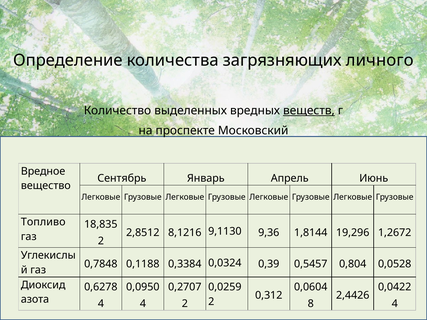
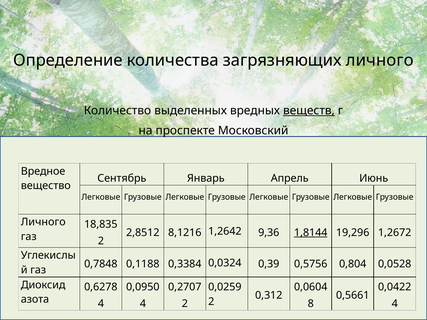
Топливо at (43, 222): Топливо -> Личного
9,1130: 9,1130 -> 1,2642
1,8144 underline: none -> present
0,5457: 0,5457 -> 0,5756
2,4426: 2,4426 -> 0,5661
